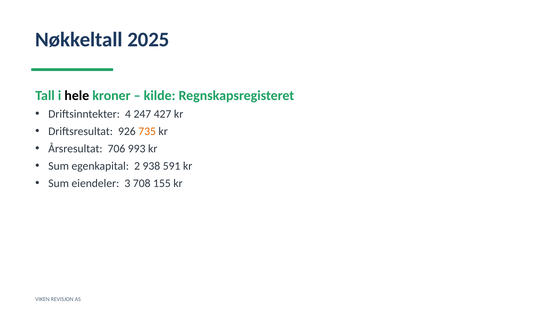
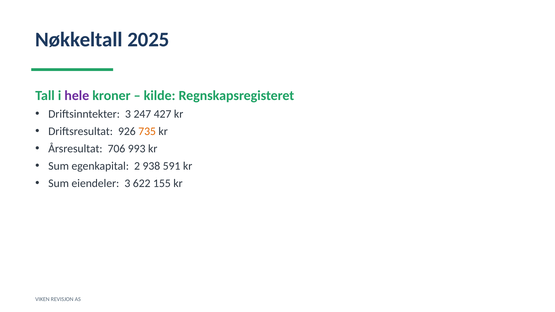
hele colour: black -> purple
Driftsinntekter 4: 4 -> 3
708: 708 -> 622
